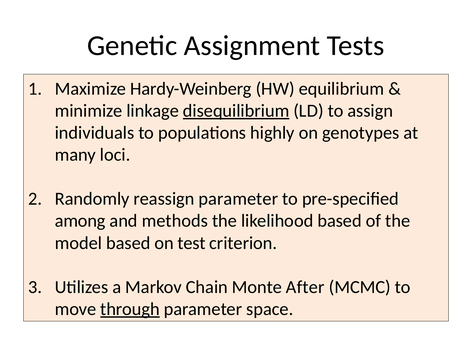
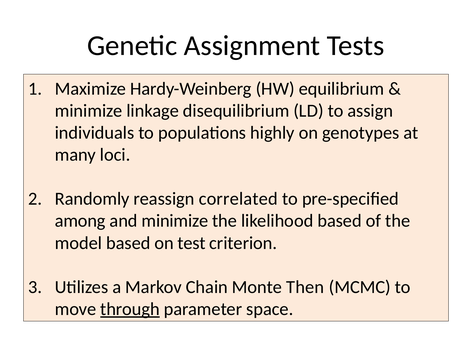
disequilibrium underline: present -> none
reassign parameter: parameter -> correlated
and methods: methods -> minimize
After: After -> Then
